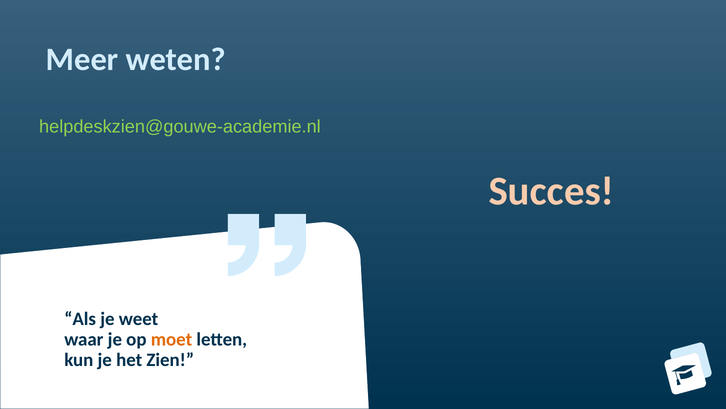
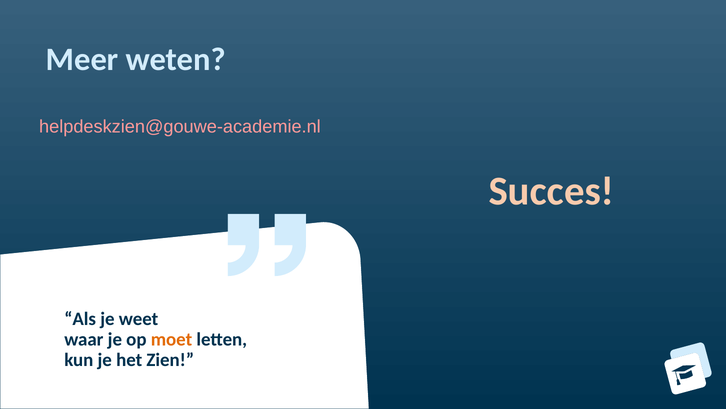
helpdeskzien@gouwe-academie.nl colour: light green -> pink
